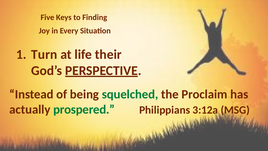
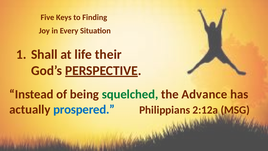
Turn: Turn -> Shall
Proclaim: Proclaim -> Advance
prospered colour: green -> blue
3:12a: 3:12a -> 2:12a
